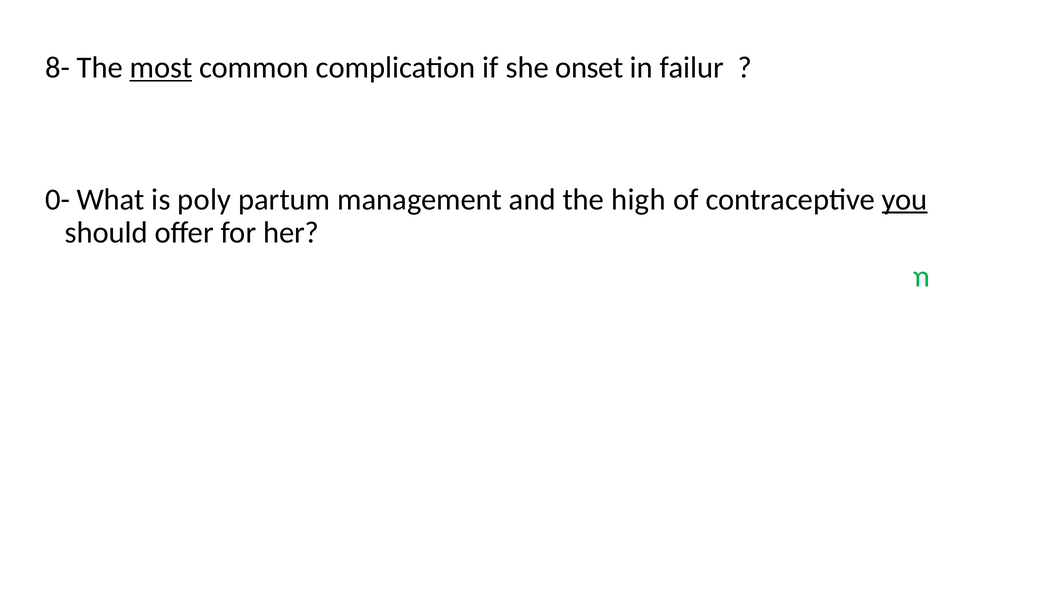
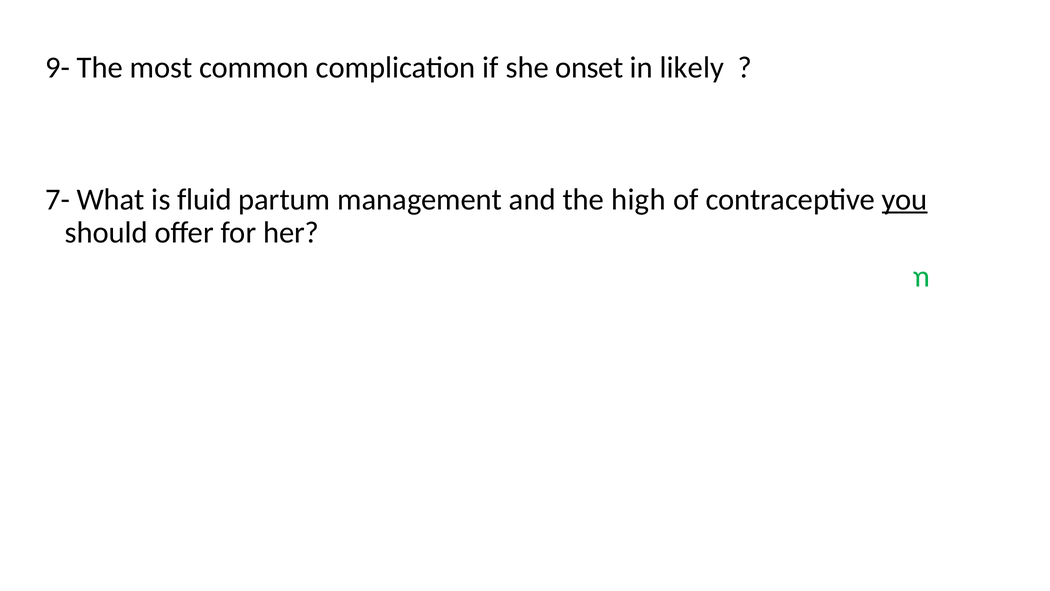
8-: 8- -> 9-
most underline: present -> none
failur: failur -> likely
0-: 0- -> 7-
poly: poly -> fluid
